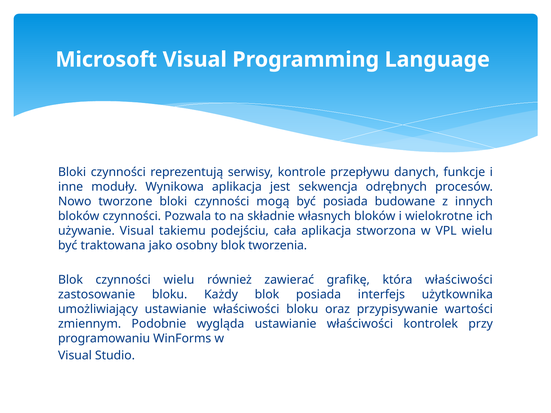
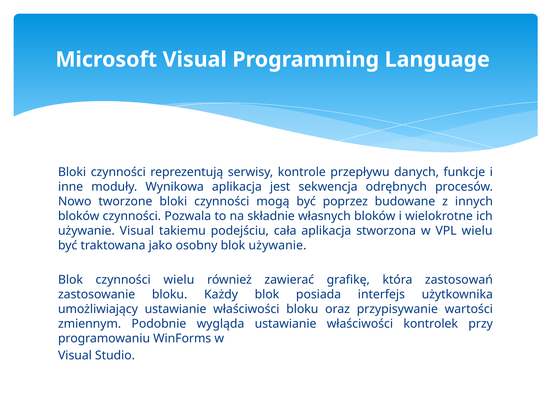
być posiada: posiada -> poprzez
blok tworzenia: tworzenia -> używanie
która właściwości: właściwości -> zastosowań
